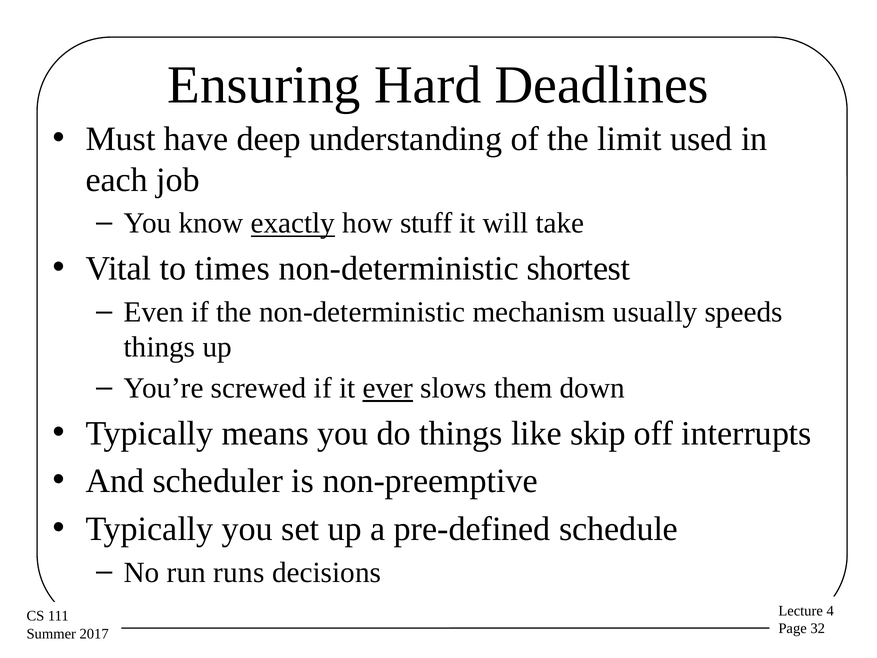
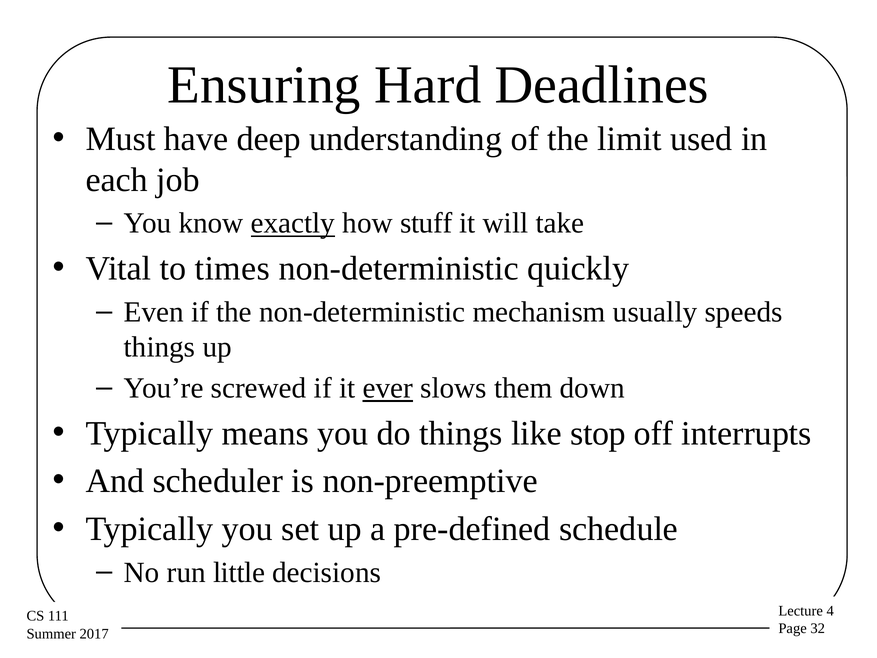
shortest: shortest -> quickly
skip: skip -> stop
runs: runs -> little
